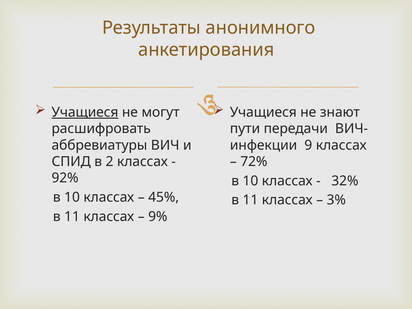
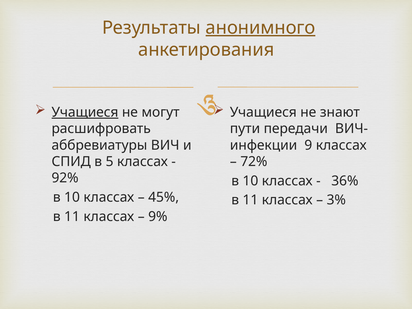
анонимного underline: none -> present
2: 2 -> 5
32%: 32% -> 36%
